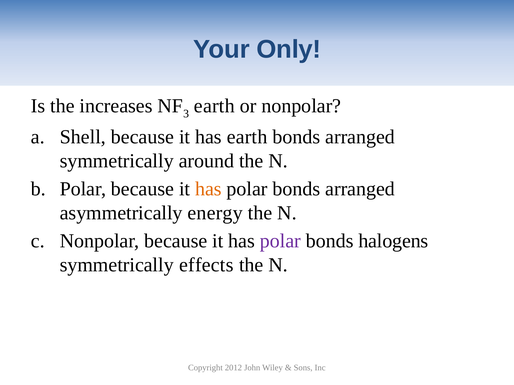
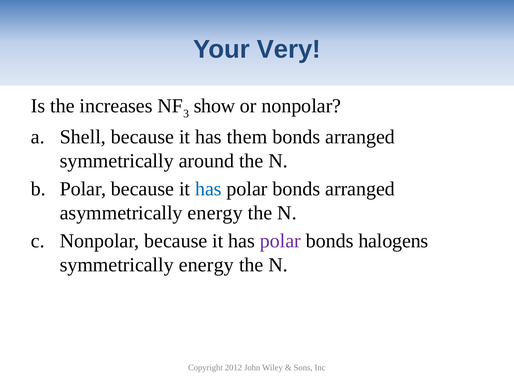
Only: Only -> Very
earth at (214, 106): earth -> show
has earth: earth -> them
has at (208, 189) colour: orange -> blue
symmetrically effects: effects -> energy
